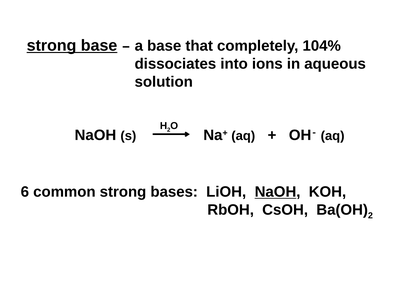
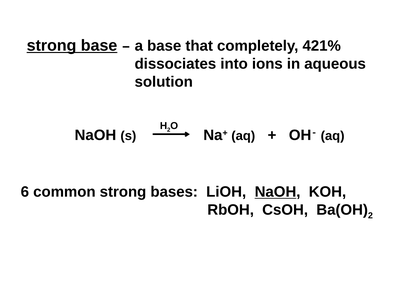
104%: 104% -> 421%
